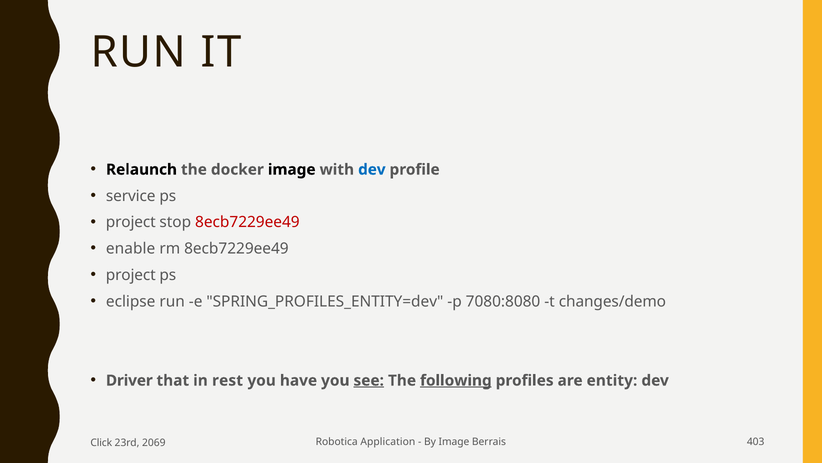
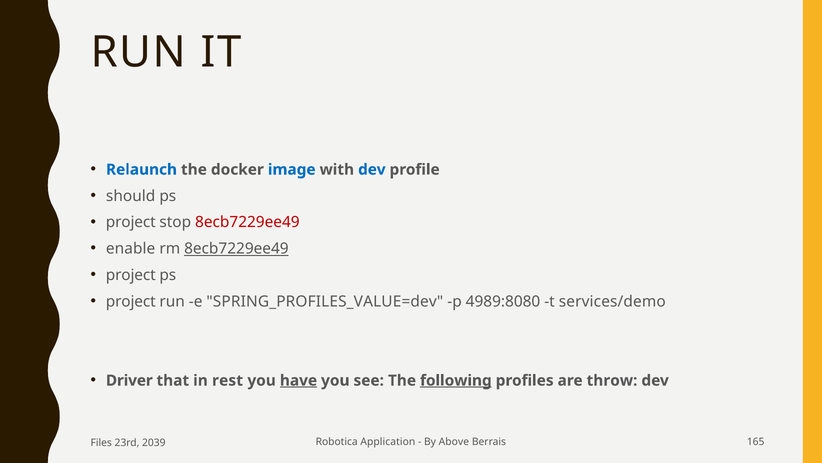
Relaunch colour: black -> blue
image at (292, 169) colour: black -> blue
service: service -> should
8ecb7229ee49 at (236, 248) underline: none -> present
eclipse at (131, 301): eclipse -> project
SPRING_PROFILES_ENTITY=dev: SPRING_PROFILES_ENTITY=dev -> SPRING_PROFILES_VALUE=dev
7080:8080: 7080:8080 -> 4989:8080
changes/demo: changes/demo -> services/demo
have underline: none -> present
see underline: present -> none
entity: entity -> throw
By Image: Image -> Above
403: 403 -> 165
Click: Click -> Files
2069: 2069 -> 2039
